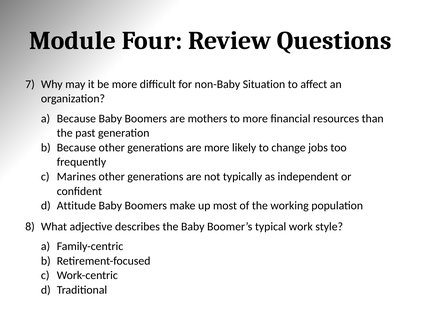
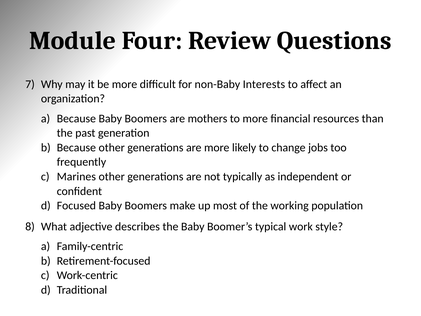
Situation: Situation -> Interests
Attitude: Attitude -> Focused
